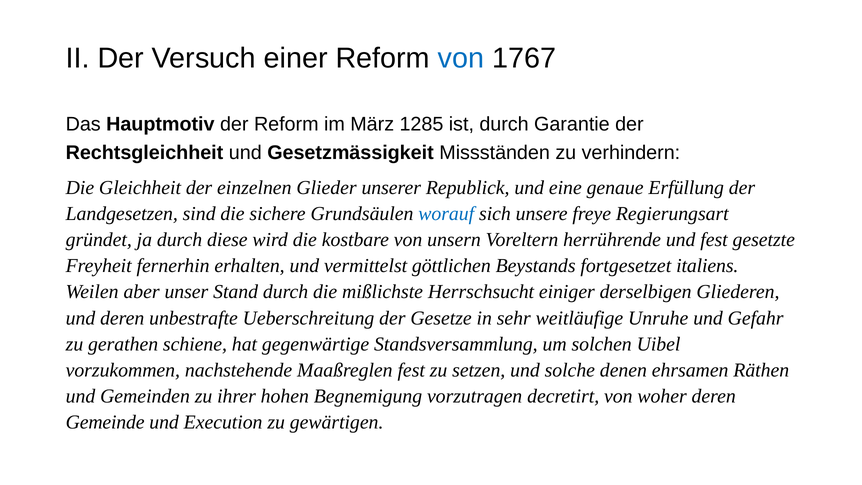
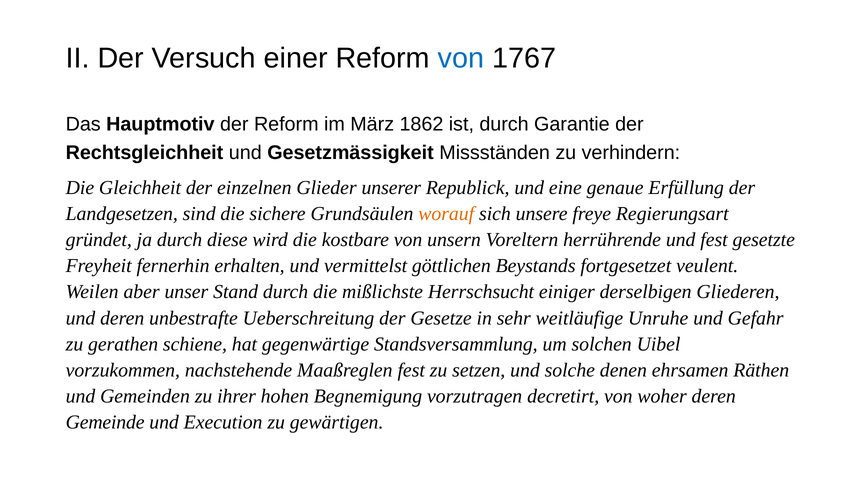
1285: 1285 -> 1862
worauf colour: blue -> orange
italiens: italiens -> veulent
